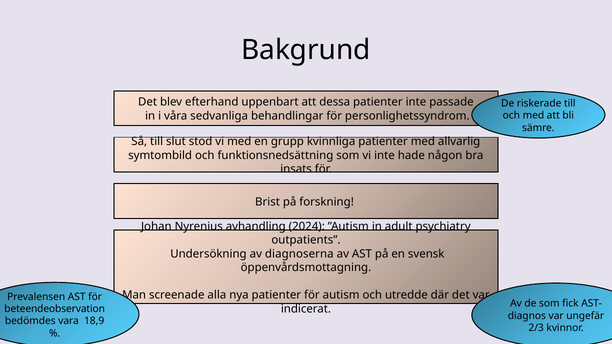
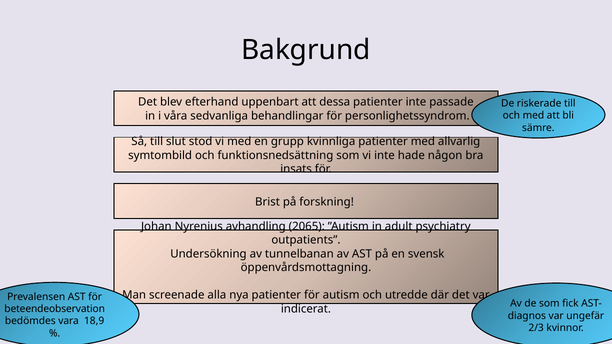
2024: 2024 -> 2065
diagnoserna: diagnoserna -> tunnelbanan
